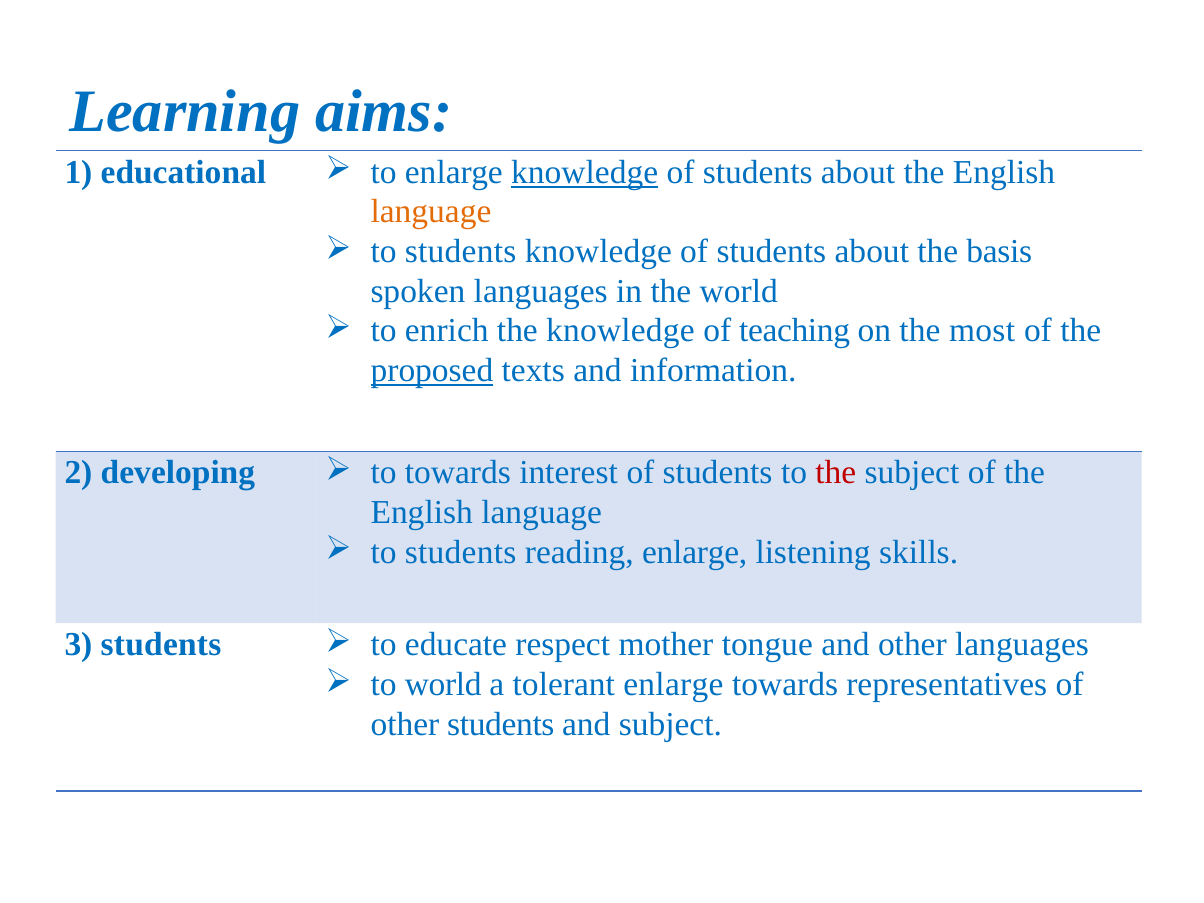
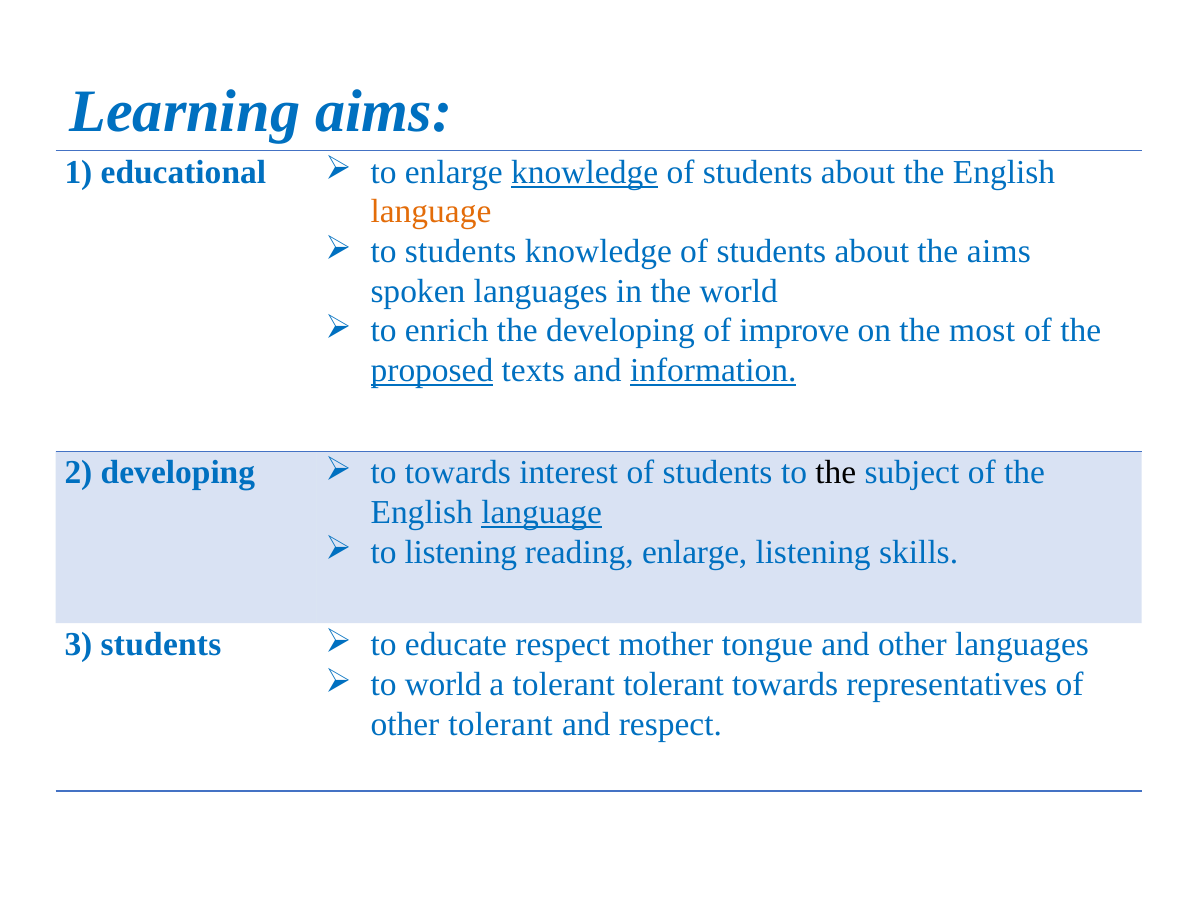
the basis: basis -> aims
the knowledge: knowledge -> developing
teaching: teaching -> improve
information underline: none -> present
the at (836, 473) colour: red -> black
language at (542, 513) underline: none -> present
students at (461, 552): students -> listening
tolerant enlarge: enlarge -> tolerant
other students: students -> tolerant
and subject: subject -> respect
